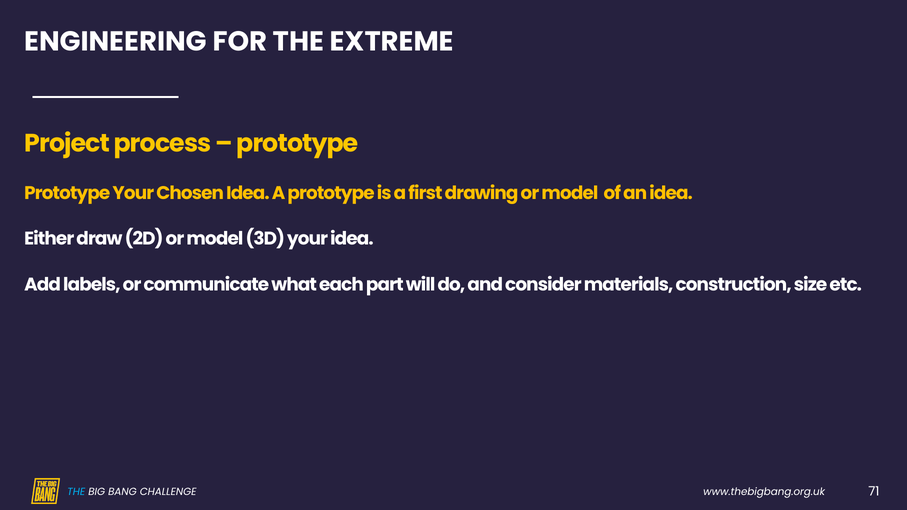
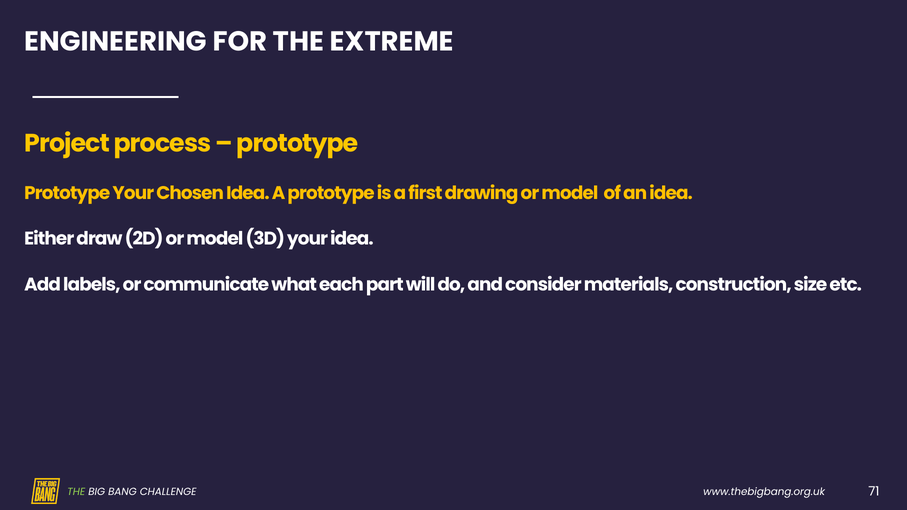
THE at (76, 492) colour: light blue -> light green
